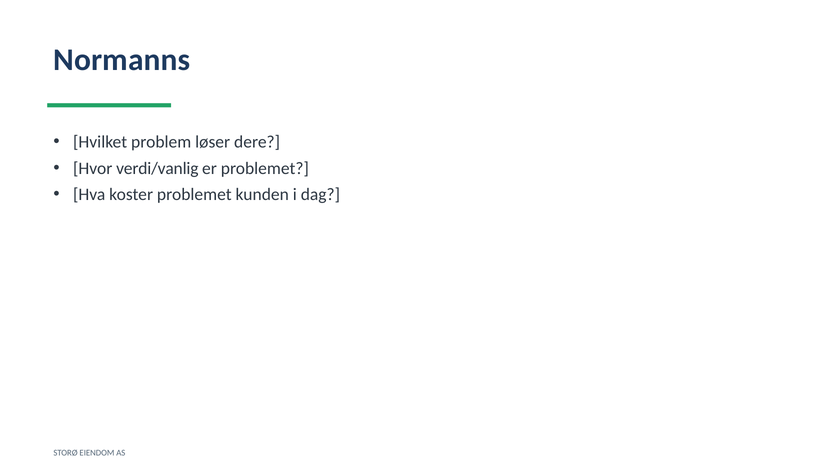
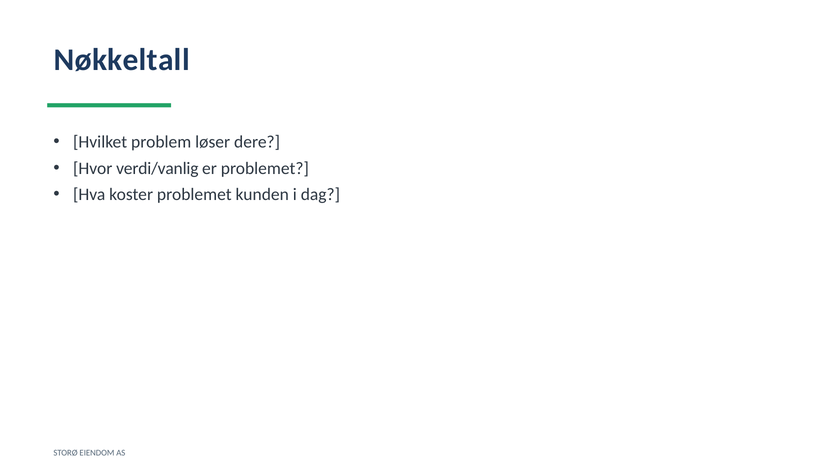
Normanns: Normanns -> Nøkkeltall
